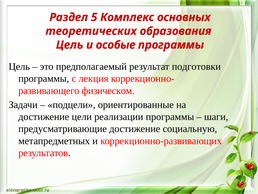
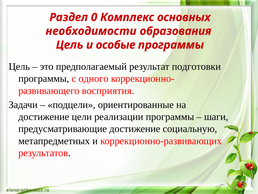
5: 5 -> 0
теоретических: теоретических -> необходимости
лекция: лекция -> одного
физическом: физическом -> восприятия
